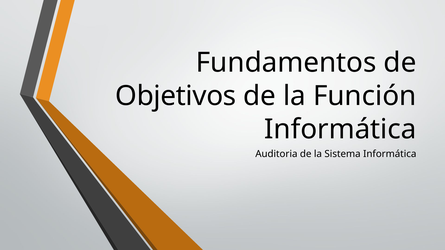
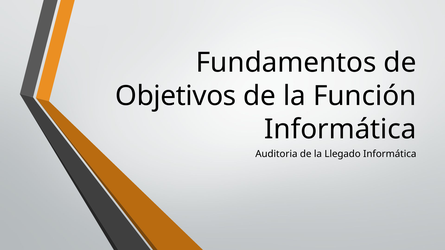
Sistema: Sistema -> Llegado
